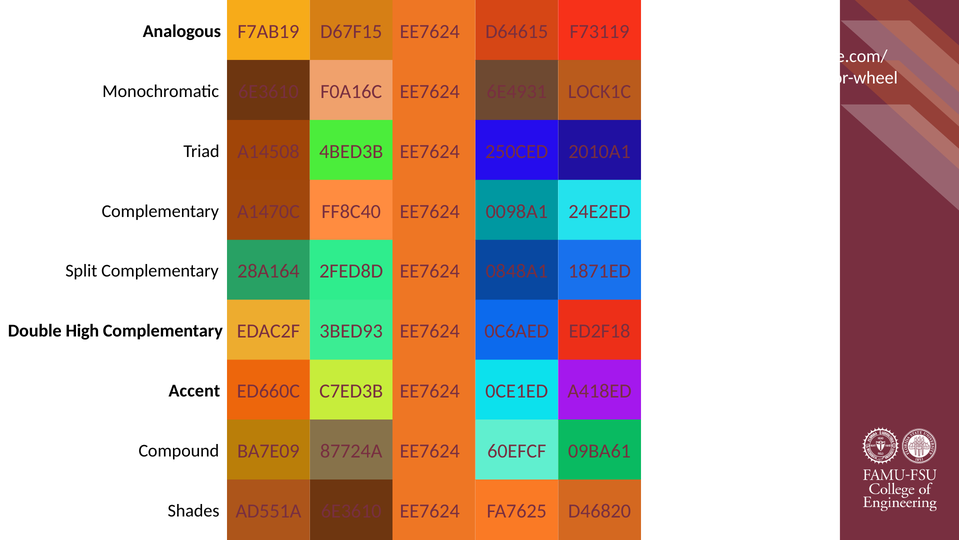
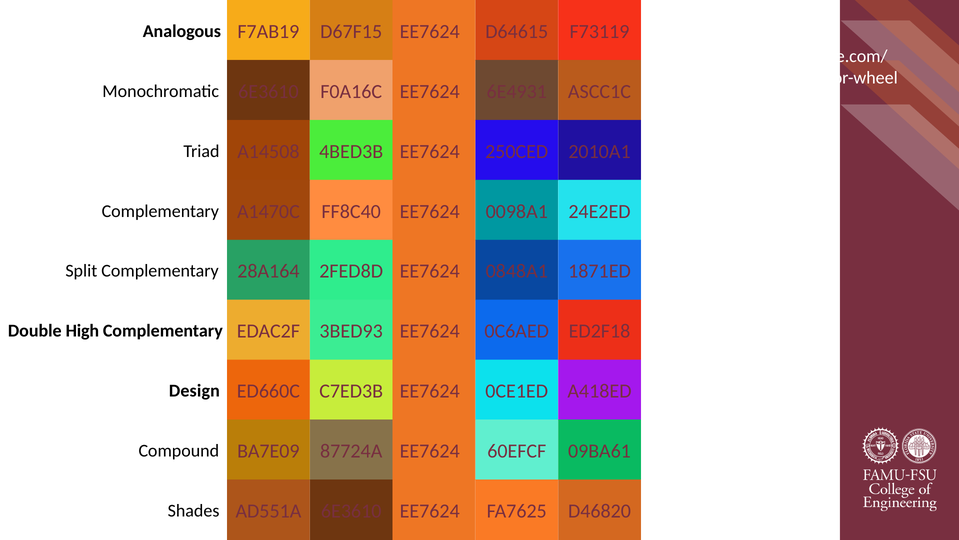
LOCK1C: LOCK1C -> ASCC1C
Accent: Accent -> Design
